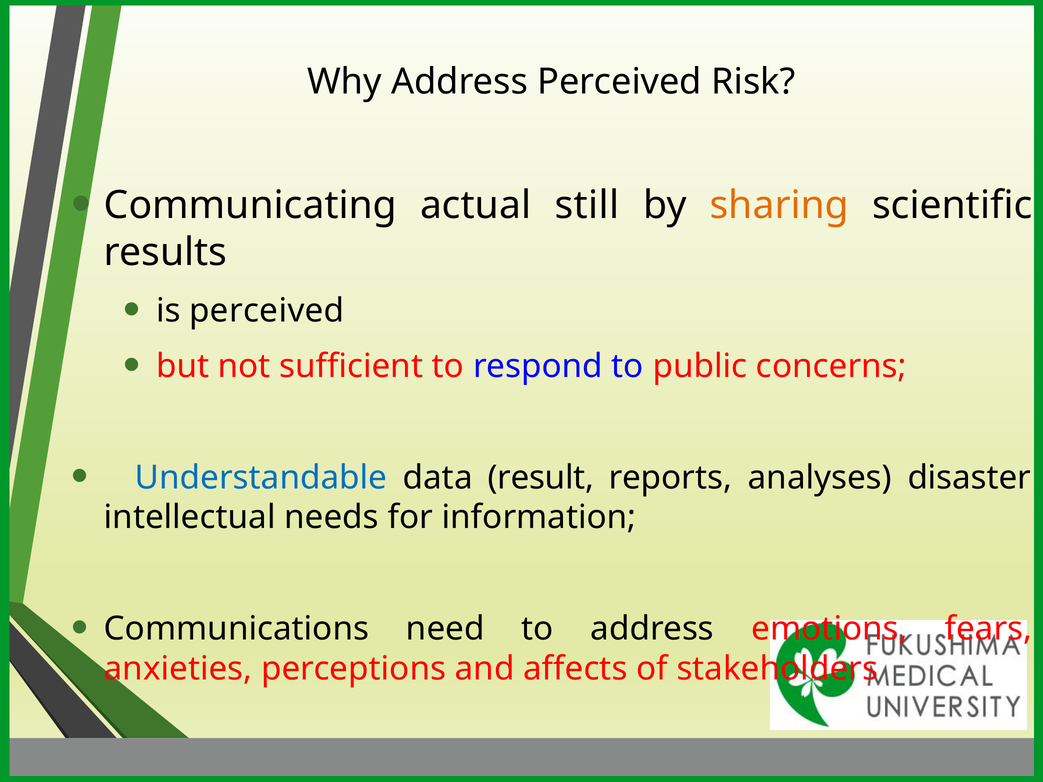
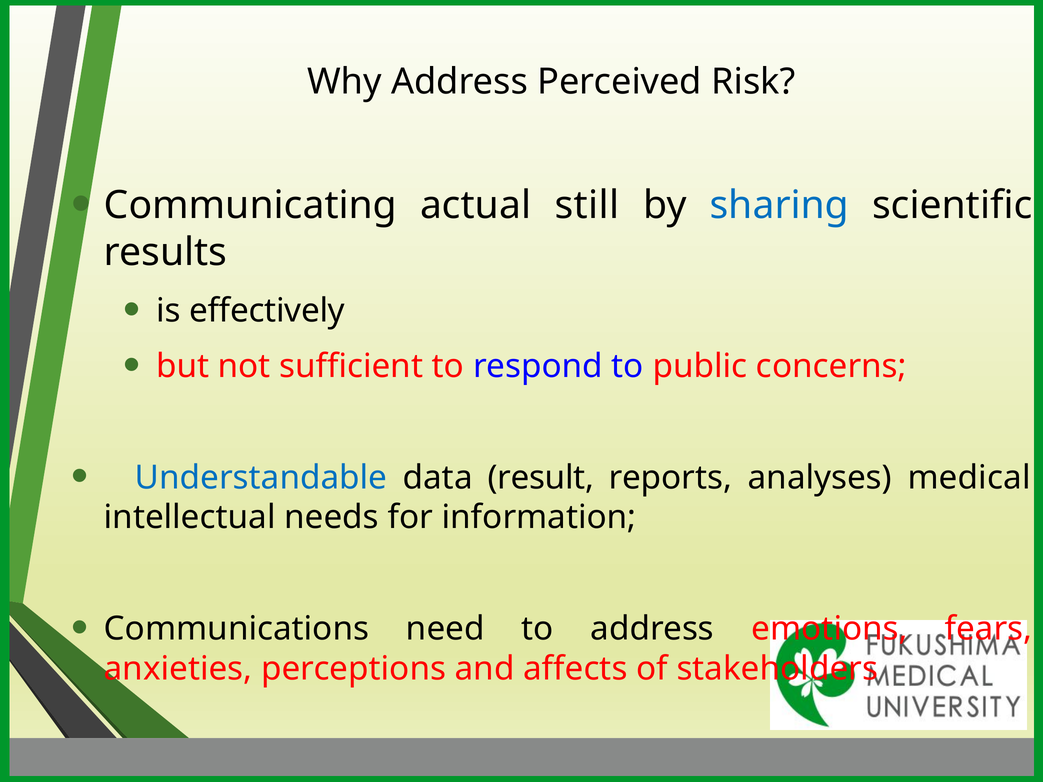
sharing colour: orange -> blue
is perceived: perceived -> effectively
disaster: disaster -> medical
